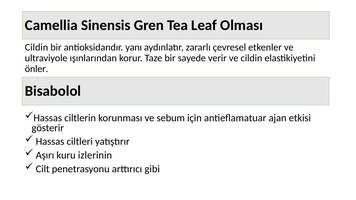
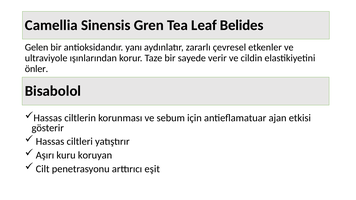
Olması: Olması -> Belides
Cildin at (36, 47): Cildin -> Gelen
izlerinin: izlerinin -> koruyan
gibi: gibi -> eşit
